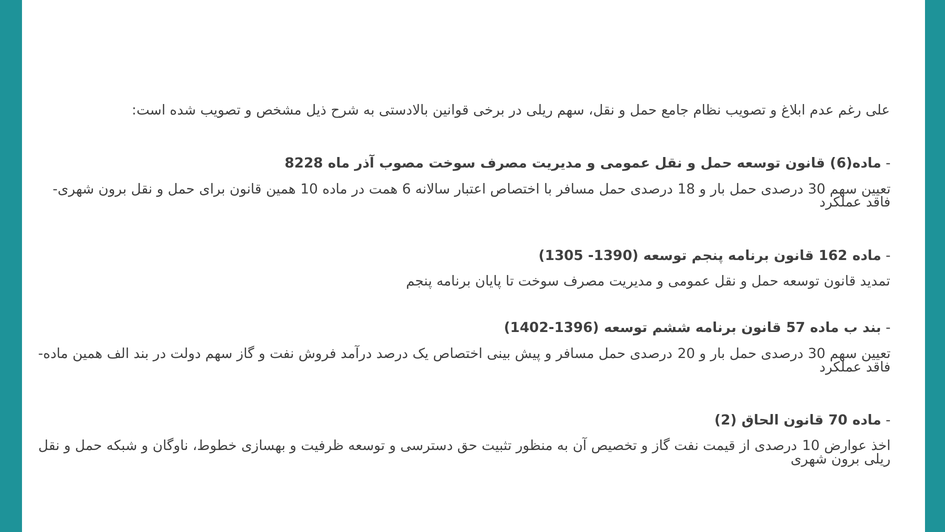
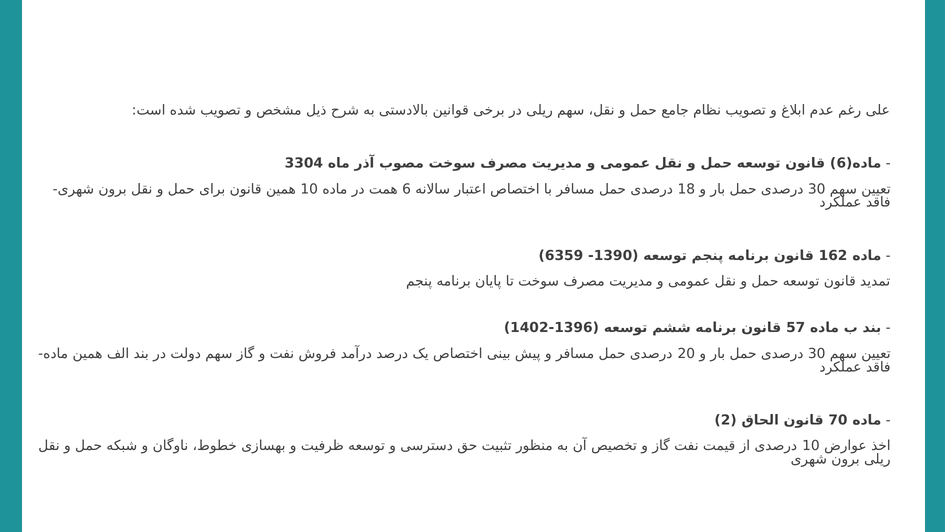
8228: 8228 -> 3304
1305: 1305 -> 6359
